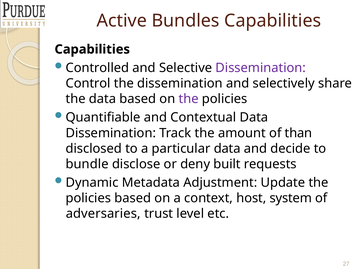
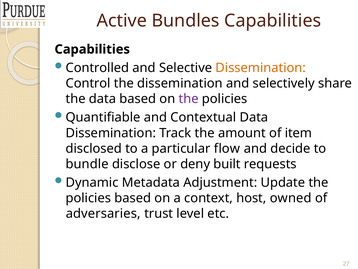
Dissemination at (261, 68) colour: purple -> orange
than: than -> item
particular data: data -> flow
system: system -> owned
